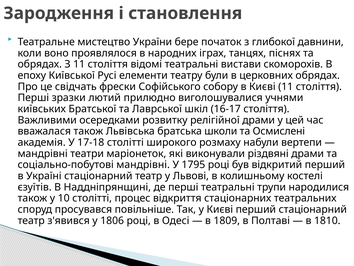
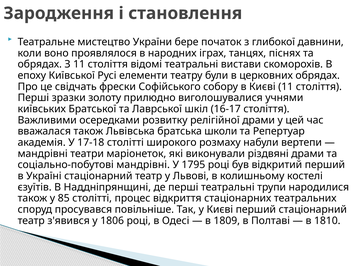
лютий: лютий -> золоту
Осмислені: Осмислені -> Репертуар
10: 10 -> 85
